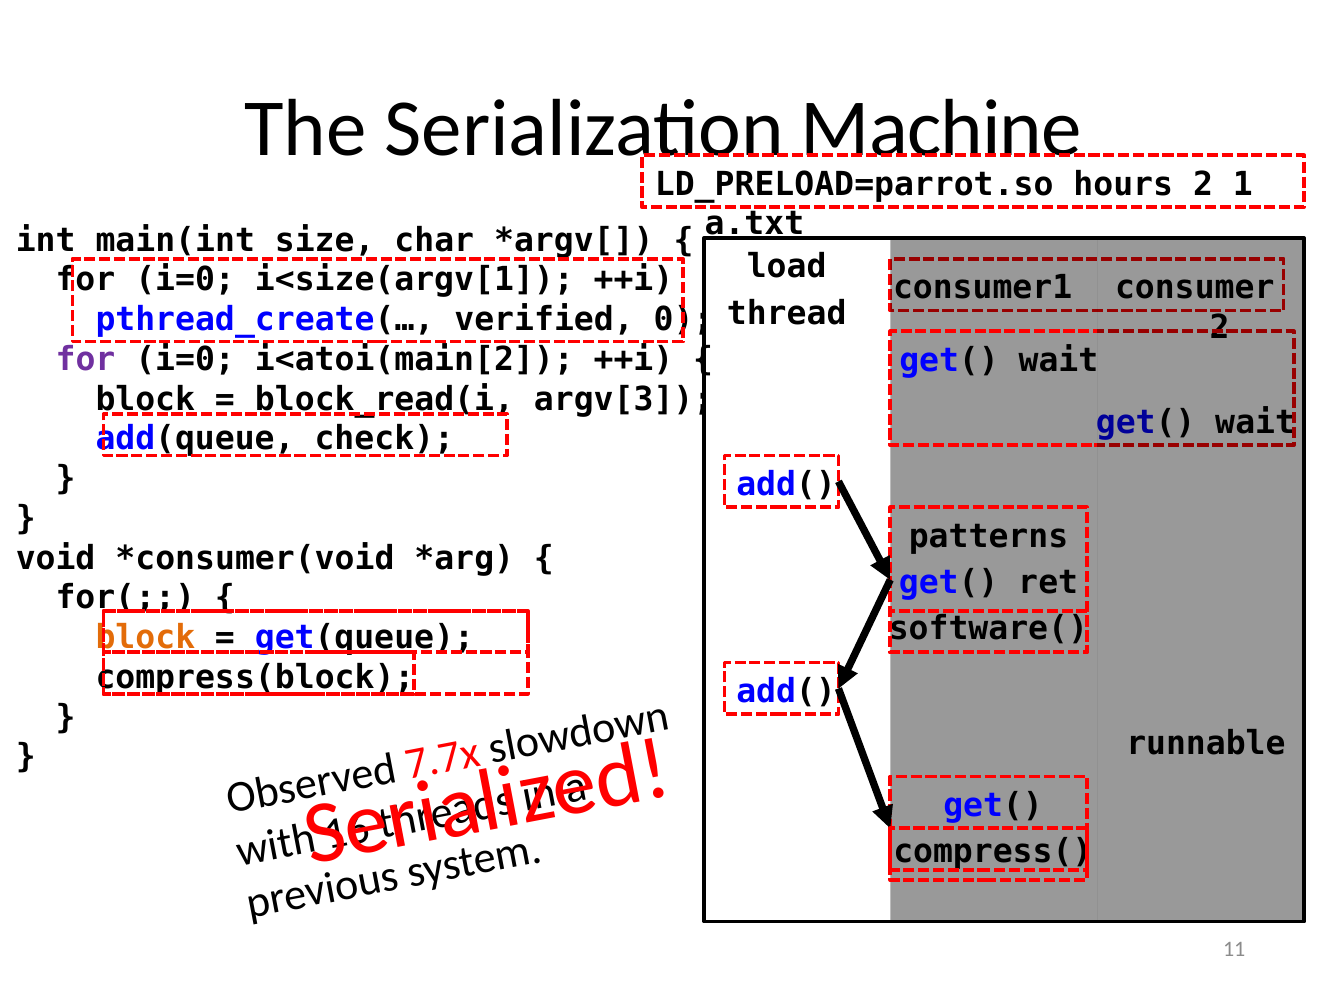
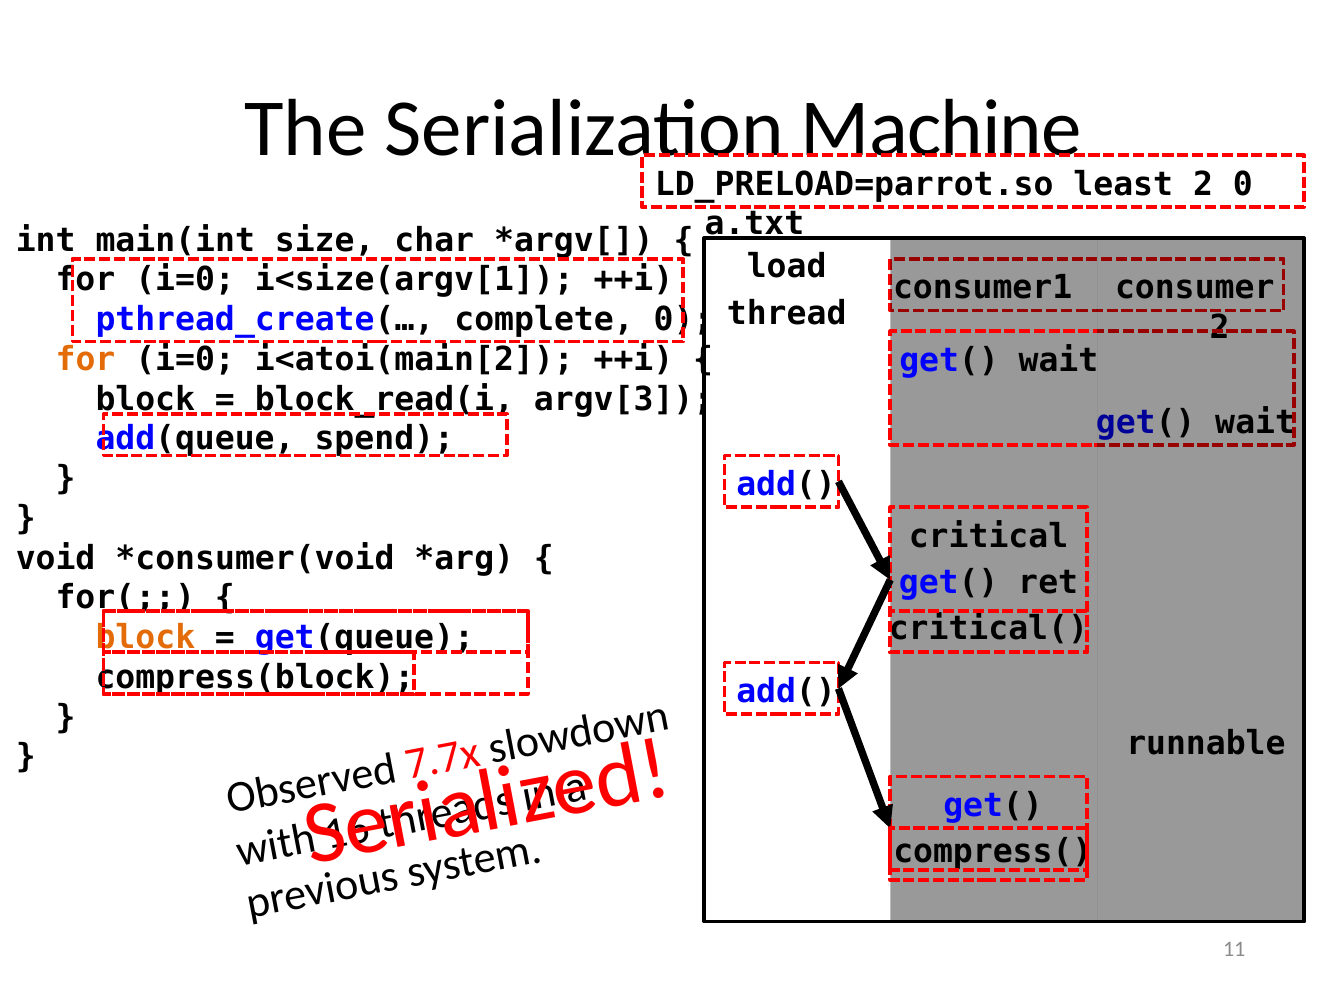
hours: hours -> least
2 1: 1 -> 0
verified: verified -> complete
for at (85, 359) colour: purple -> orange
check: check -> spend
patterns: patterns -> critical
software(: software( -> critical(
